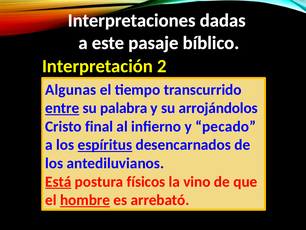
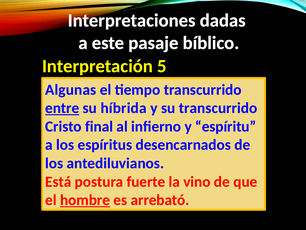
2: 2 -> 5
palabra: palabra -> híbrida
su arrojándolos: arrojándolos -> transcurrido
pecado: pecado -> espíritu
espíritus underline: present -> none
Está underline: present -> none
físicos: físicos -> fuerte
